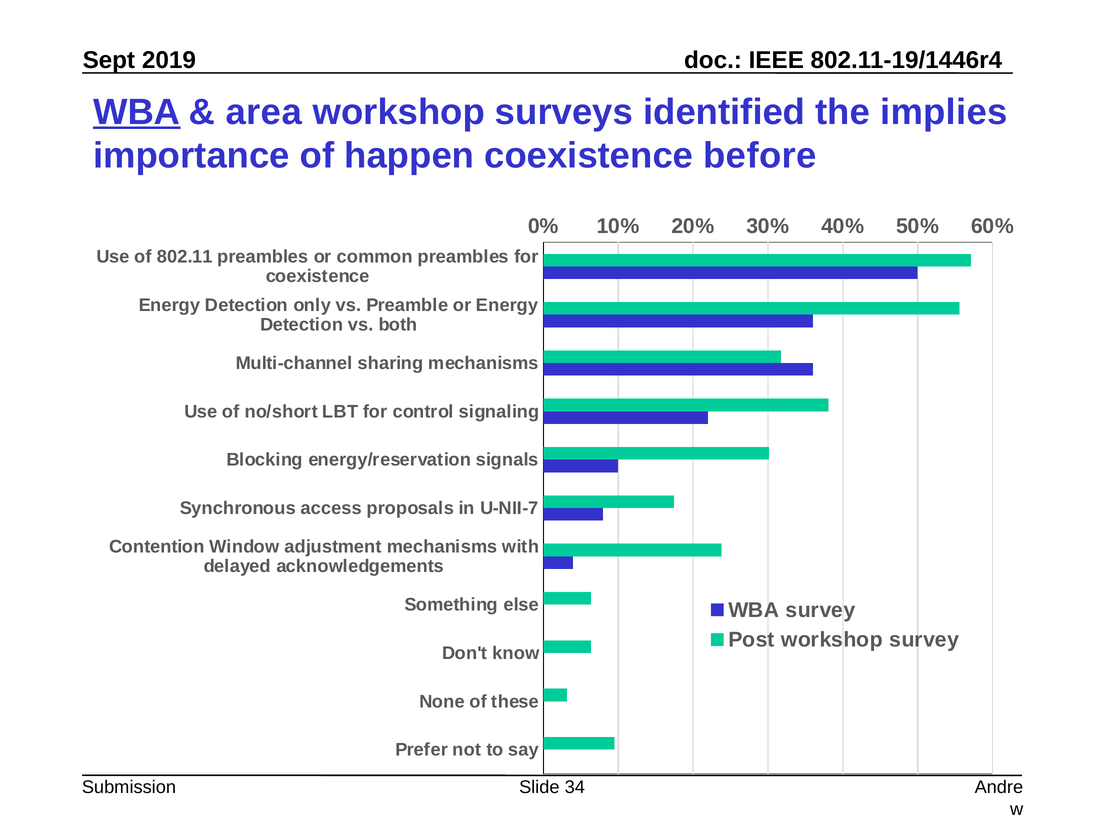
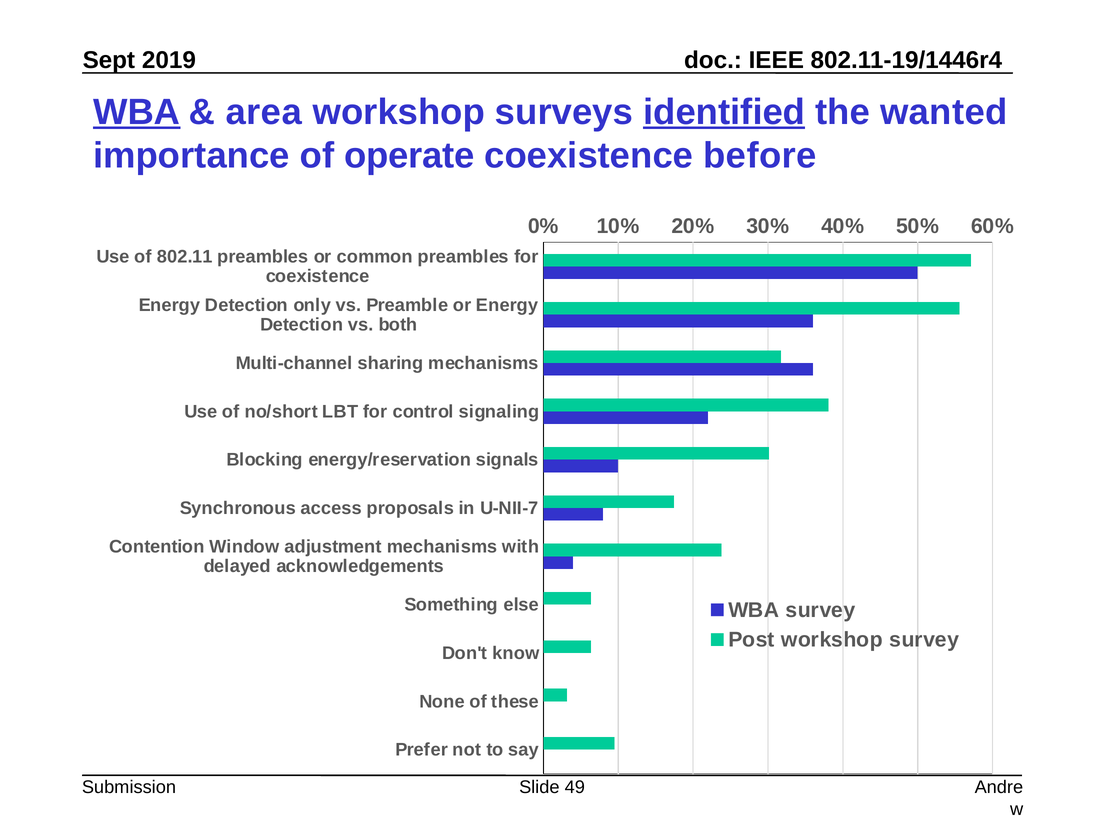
identified underline: none -> present
implies: implies -> wanted
happen: happen -> operate
34: 34 -> 49
